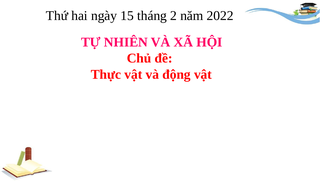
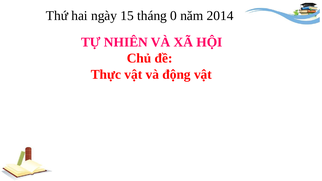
2: 2 -> 0
2022: 2022 -> 2014
